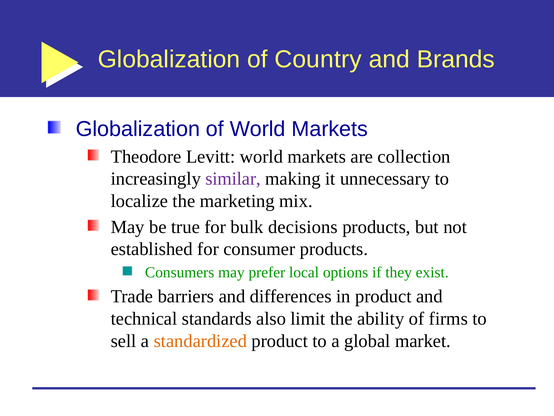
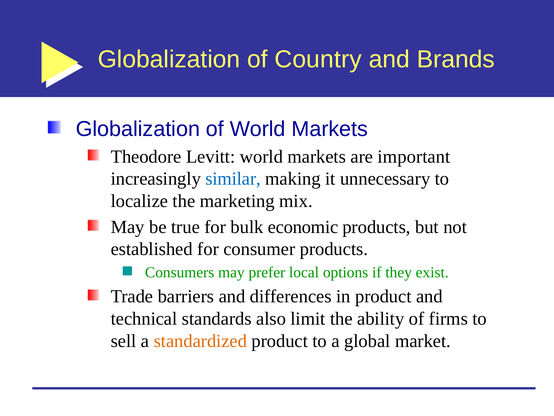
collection: collection -> important
similar colour: purple -> blue
decisions: decisions -> economic
